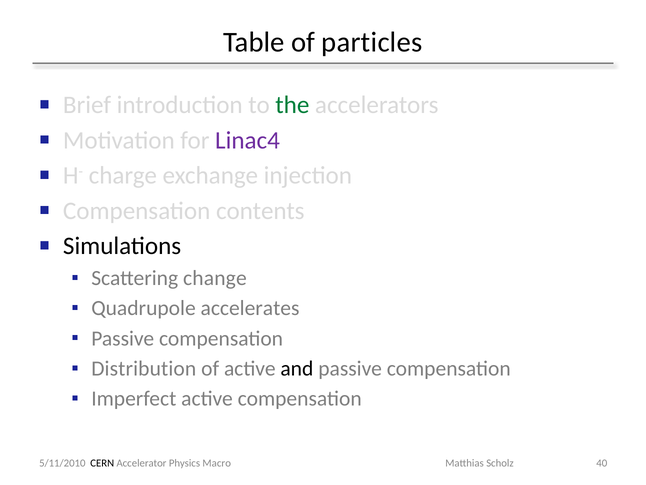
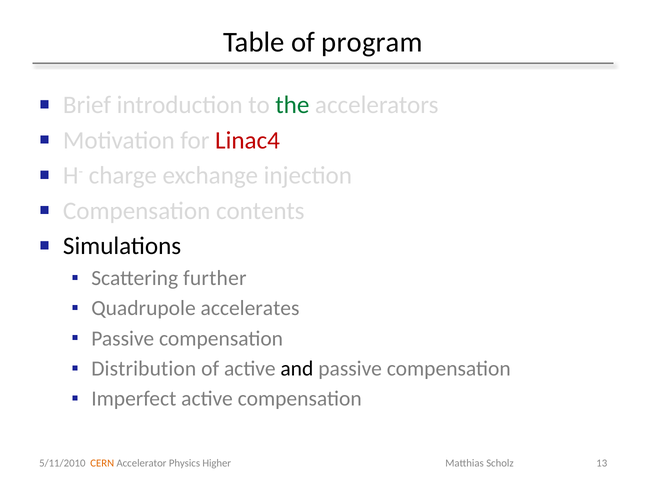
particles: particles -> program
Linac4 colour: purple -> red
change: change -> further
40: 40 -> 13
CERN colour: black -> orange
Macro: Macro -> Higher
